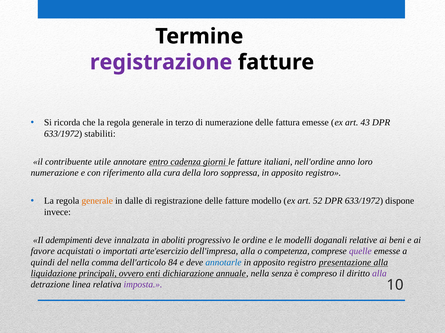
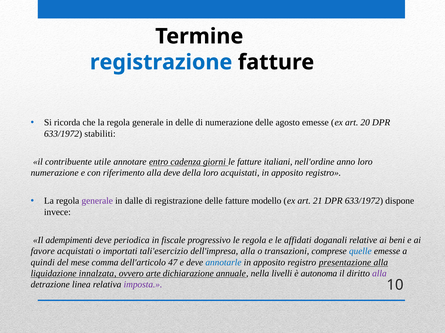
registrazione at (161, 62) colour: purple -> blue
in terzo: terzo -> delle
fattura: fattura -> agosto
43: 43 -> 20
alla cura: cura -> deve
loro soppressa: soppressa -> acquistati
generale at (97, 201) colour: orange -> purple
52: 52 -> 21
innalzata: innalzata -> periodica
aboliti: aboliti -> fiscale
le ordine: ordine -> regola
modelli: modelli -> affidati
arte'esercizio: arte'esercizio -> tali'esercizio
competenza: competenza -> transazioni
quelle colour: purple -> blue
del nella: nella -> mese
84: 84 -> 47
principali: principali -> innalzata
enti: enti -> arte
senza: senza -> livelli
compreso: compreso -> autonoma
